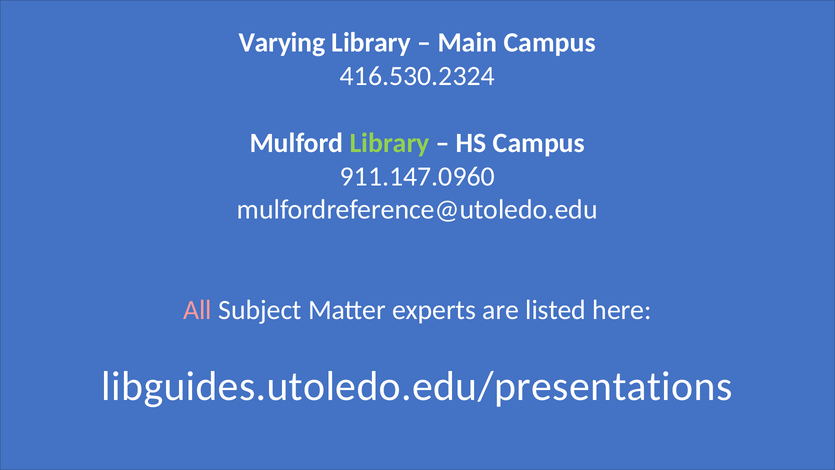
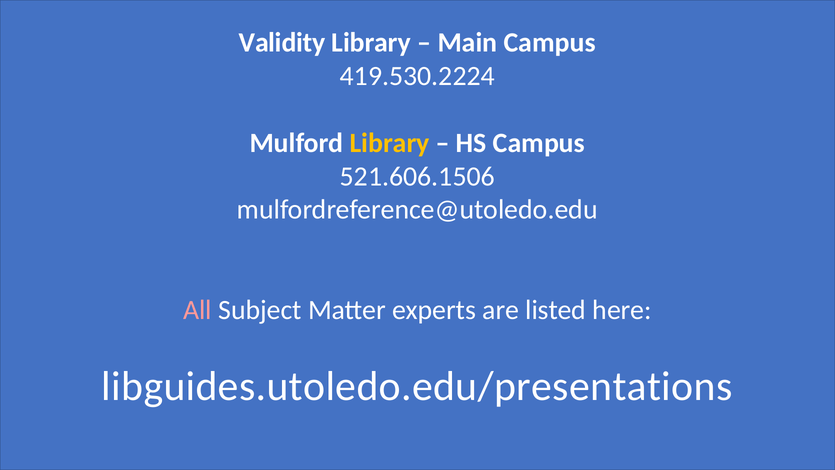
Varying: Varying -> Validity
416.530.2324: 416.530.2324 -> 419.530.2224
Library at (390, 143) colour: light green -> yellow
911.147.0960: 911.147.0960 -> 521.606.1506
